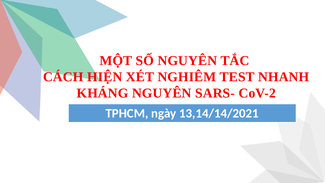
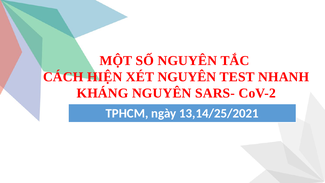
XÉT NGHIÊM: NGHIÊM -> NGUYÊN
13,14/14/2021: 13,14/14/2021 -> 13,14/25/2021
